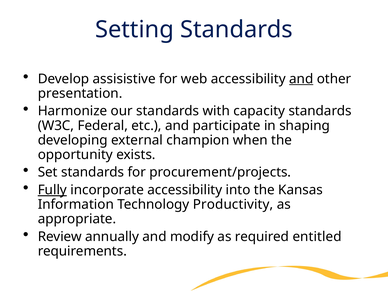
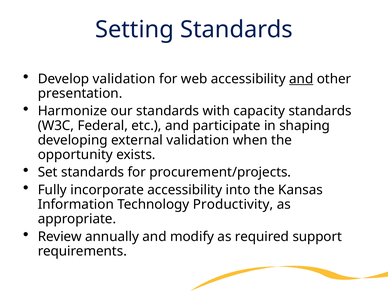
Develop assisistive: assisistive -> validation
external champion: champion -> validation
Fully underline: present -> none
entitled: entitled -> support
